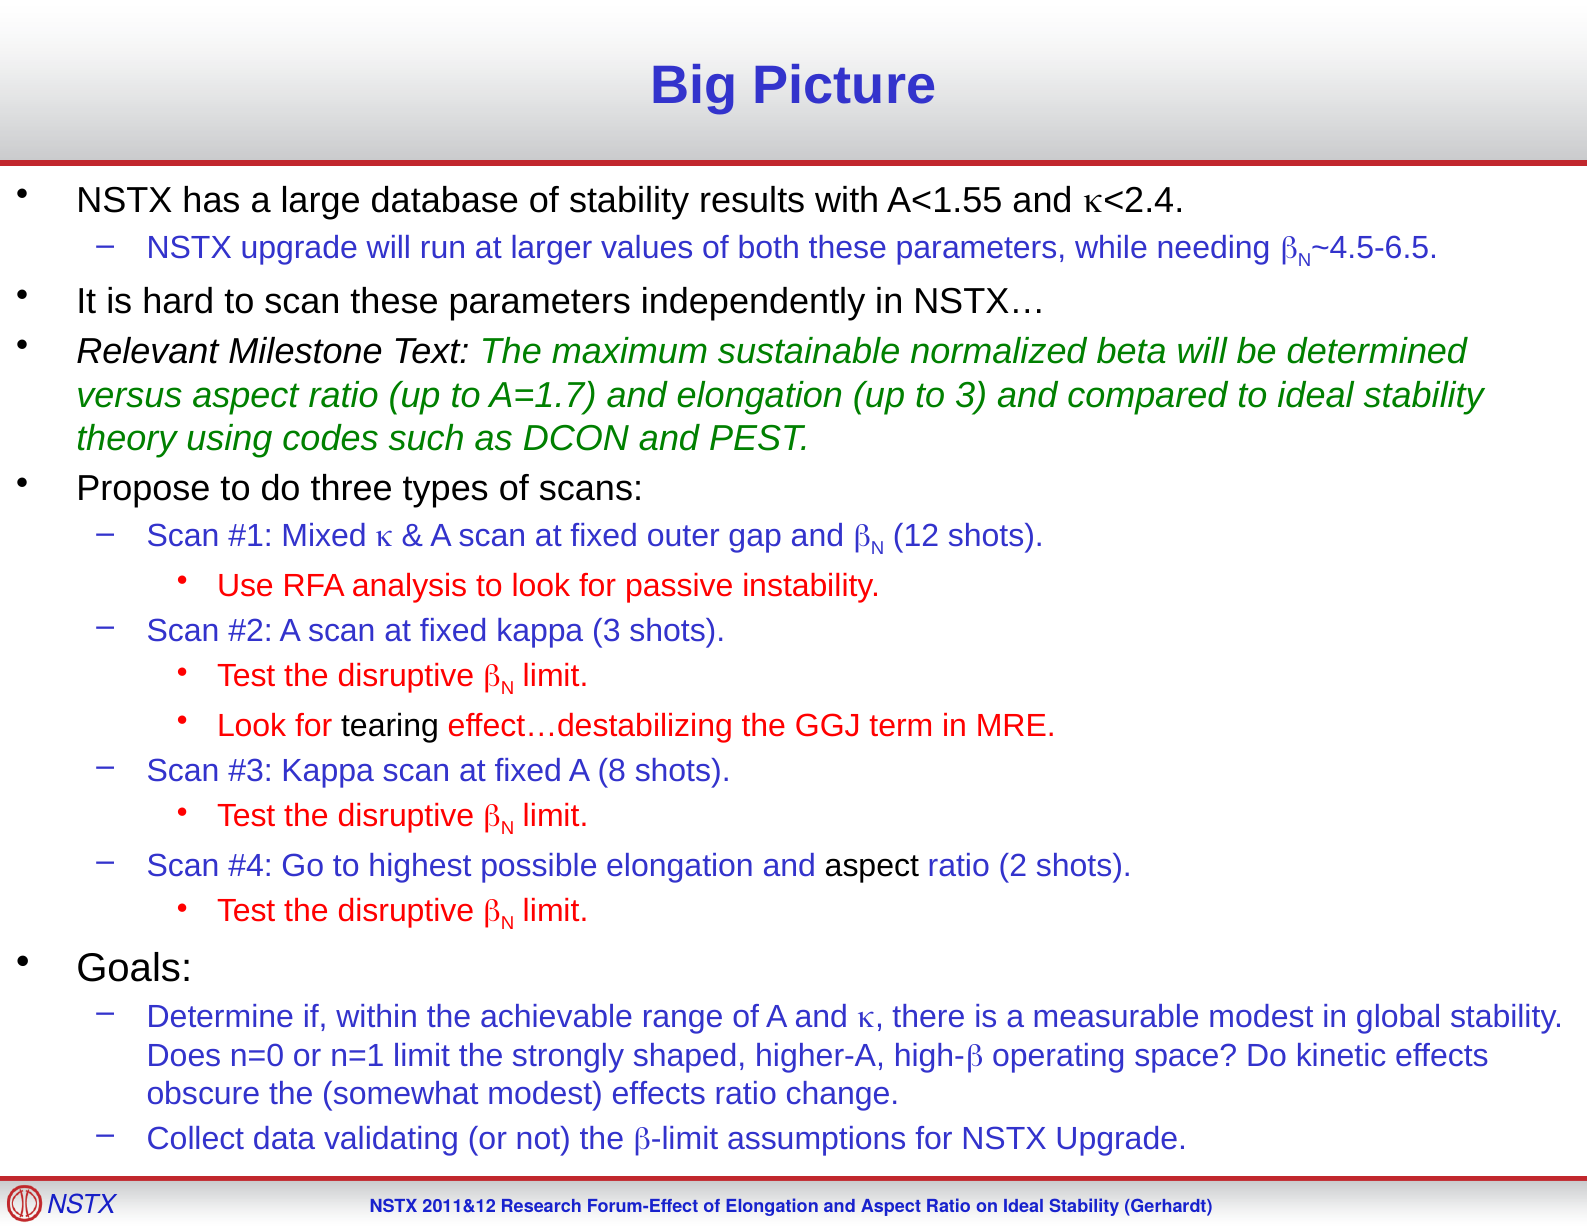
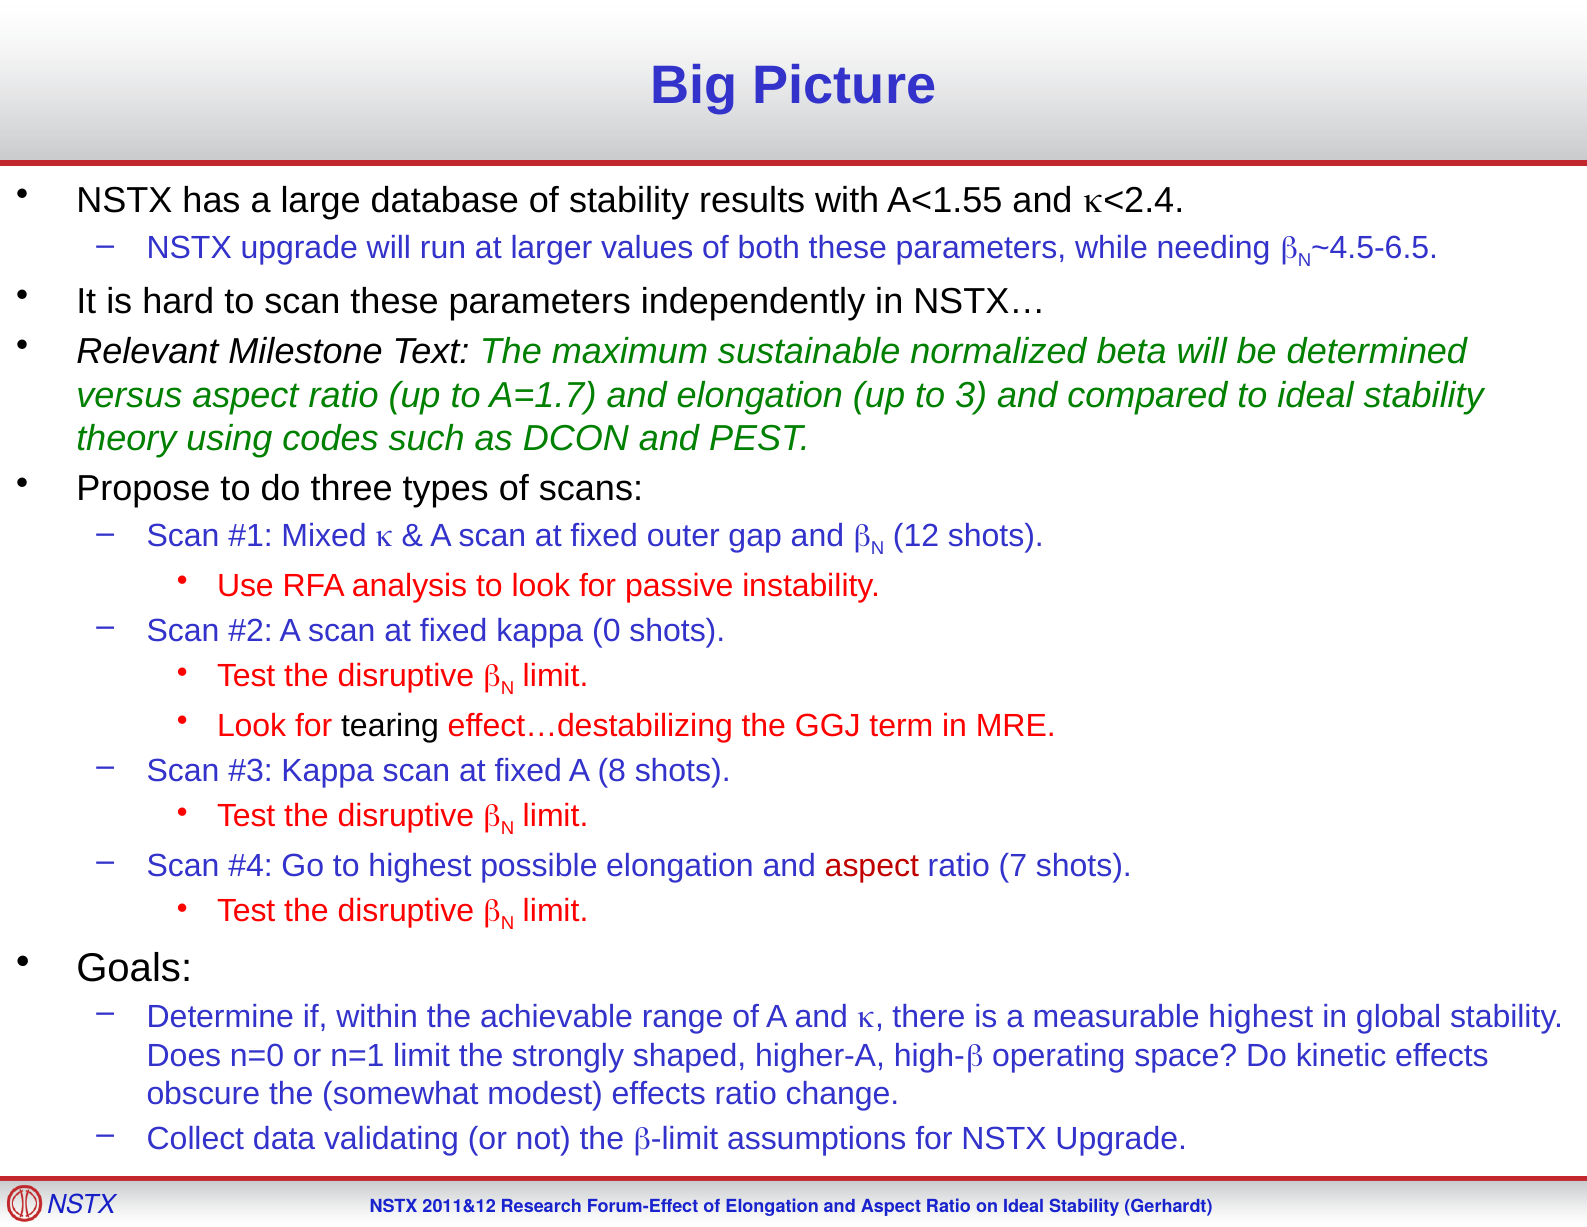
kappa 3: 3 -> 0
aspect at (872, 866) colour: black -> red
2: 2 -> 7
measurable modest: modest -> highest
